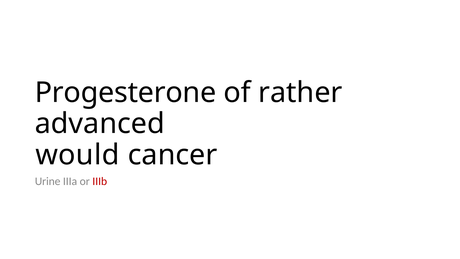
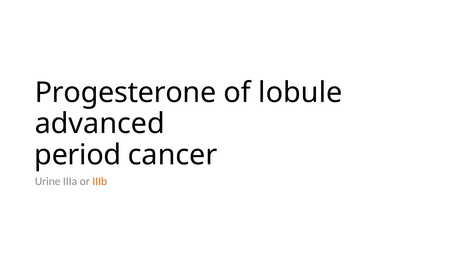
rather: rather -> lobule
would: would -> period
IIIb colour: red -> orange
